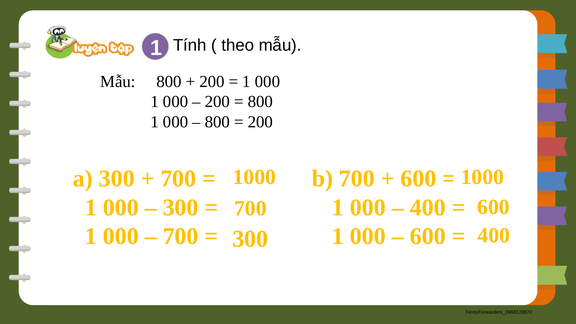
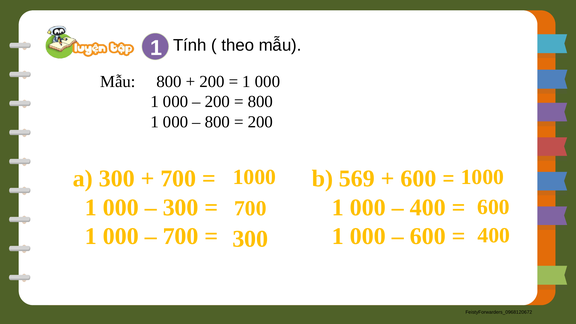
b 700: 700 -> 569
